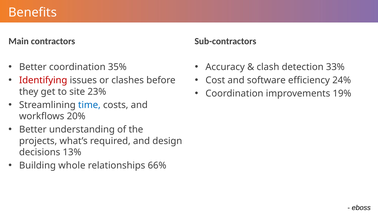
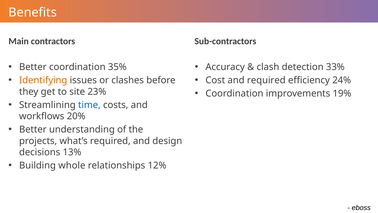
Identifying colour: red -> orange
and software: software -> required
66%: 66% -> 12%
